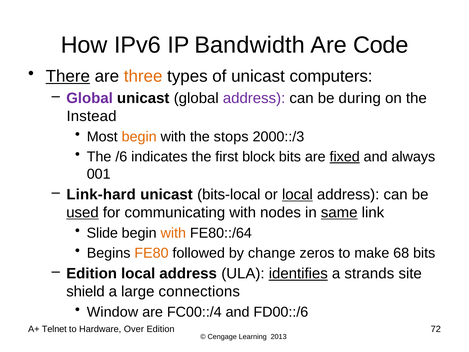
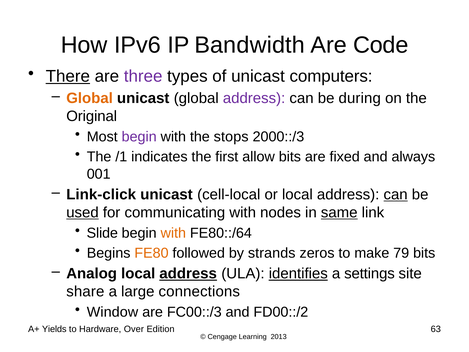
three colour: orange -> purple
Global at (90, 98) colour: purple -> orange
Instead: Instead -> Original
begin at (139, 137) colour: orange -> purple
/6: /6 -> /1
block: block -> allow
fixed underline: present -> none
Link-hard: Link-hard -> Link-click
bits-local: bits-local -> cell-local
local at (297, 194) underline: present -> none
can at (396, 194) underline: none -> present
change: change -> strands
68: 68 -> 79
Edition at (92, 273): Edition -> Analog
address at (188, 273) underline: none -> present
strands: strands -> settings
shield: shield -> share
FC00::/4: FC00::/4 -> FC00::/3
FD00::/6: FD00::/6 -> FD00::/2
Telnet: Telnet -> Yields
72: 72 -> 63
